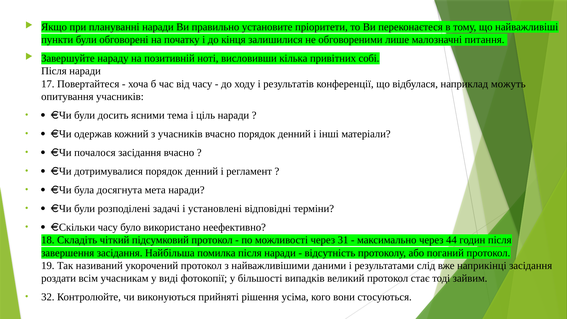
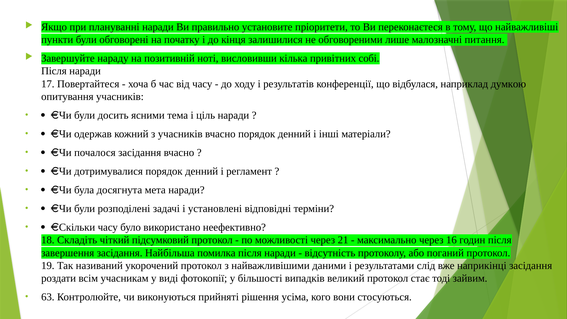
можуть: можуть -> думкою
31: 31 -> 21
44: 44 -> 16
32: 32 -> 63
